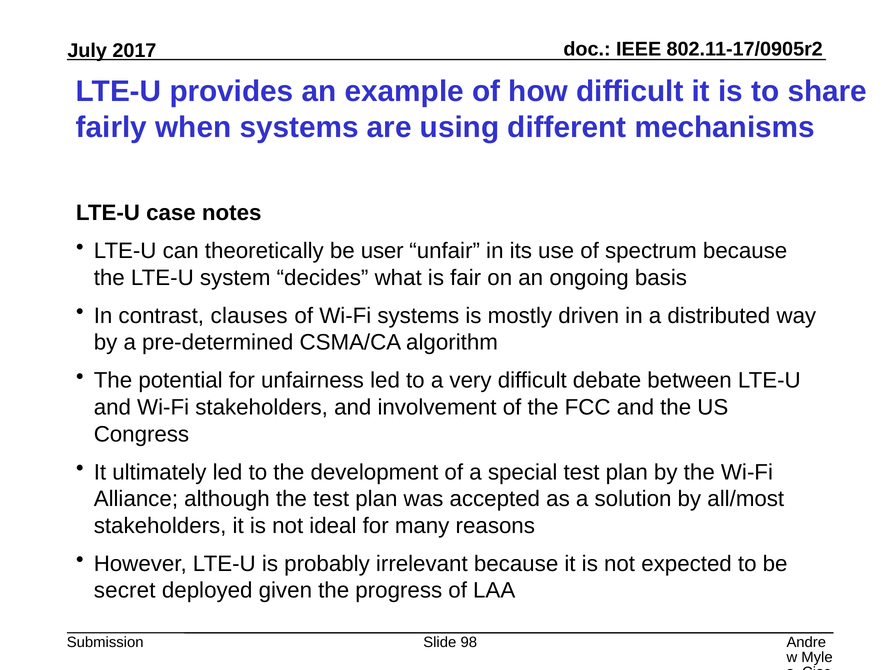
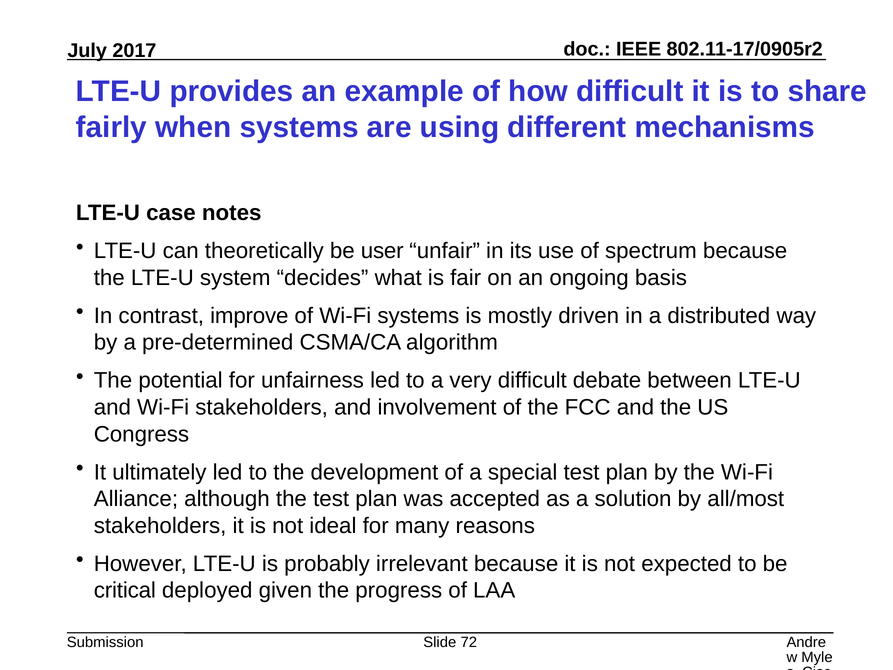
clauses: clauses -> improve
secret: secret -> critical
98: 98 -> 72
